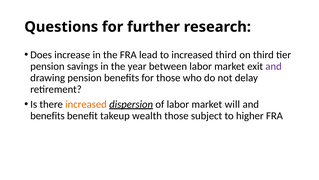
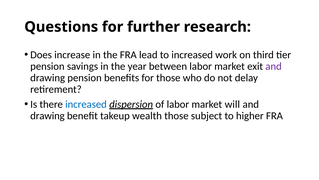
increased third: third -> work
increased at (86, 104) colour: orange -> blue
benefits at (47, 115): benefits -> drawing
